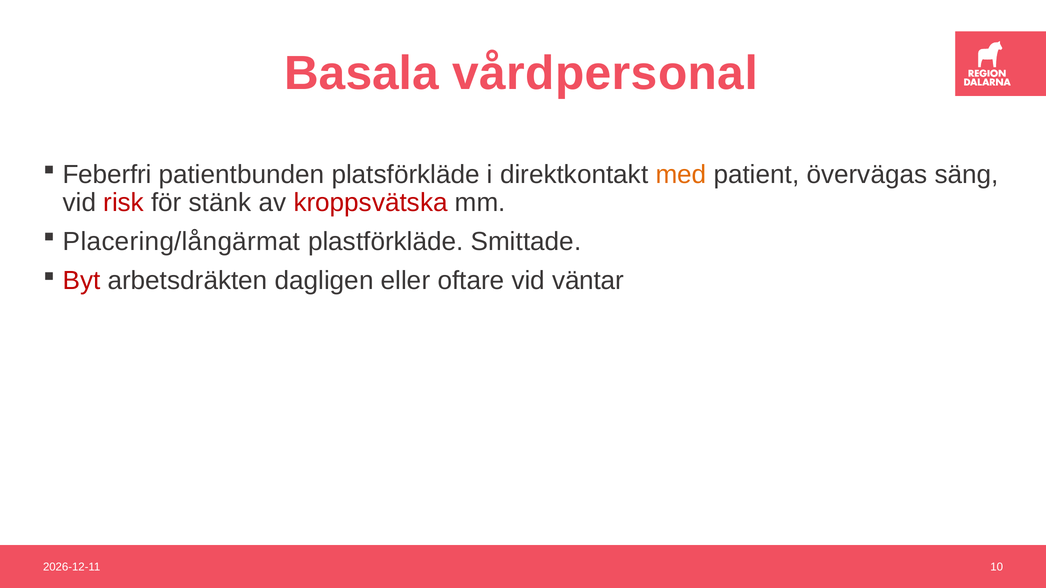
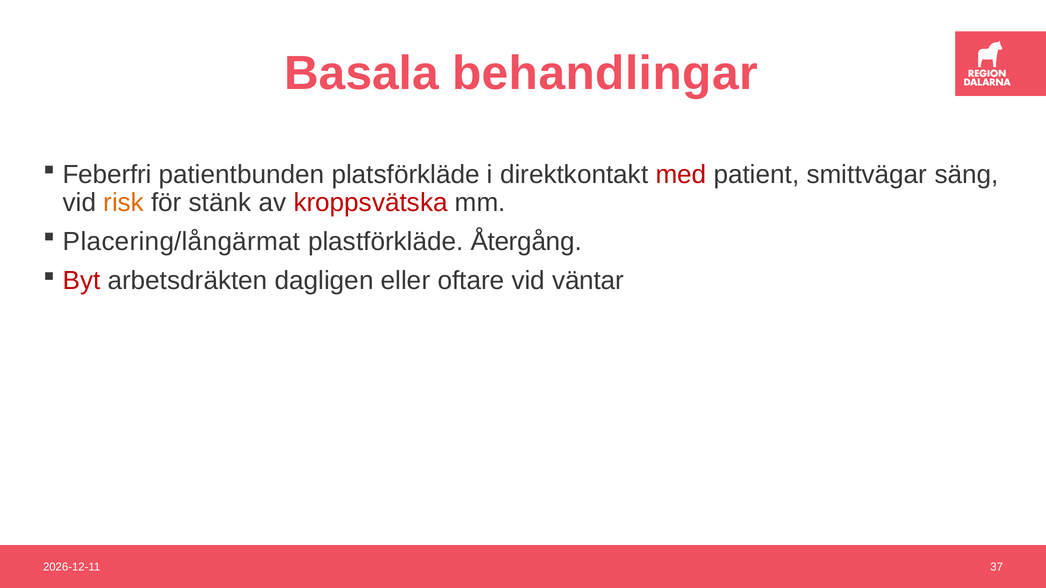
vårdpersonal: vårdpersonal -> behandlingar
med colour: orange -> red
övervägas: övervägas -> smittvägar
risk colour: red -> orange
Smittade: Smittade -> Återgång
10: 10 -> 37
